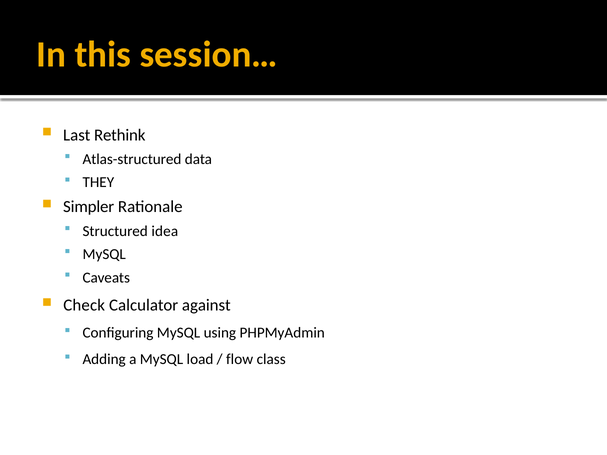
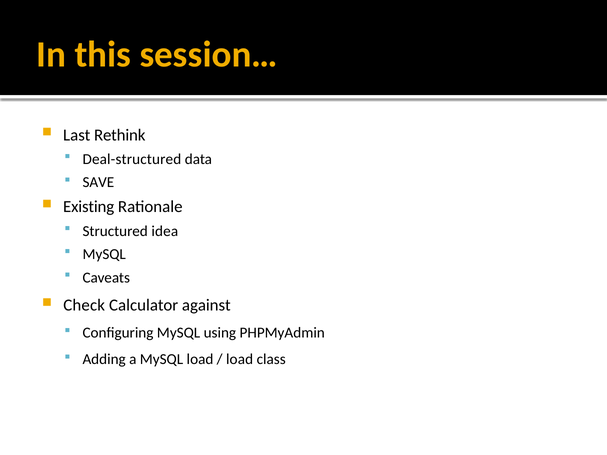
Atlas-structured: Atlas-structured -> Deal-structured
THEY: THEY -> SAVE
Simpler: Simpler -> Existing
flow at (240, 360): flow -> load
